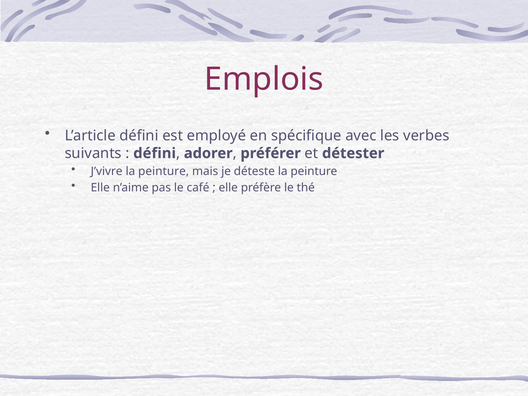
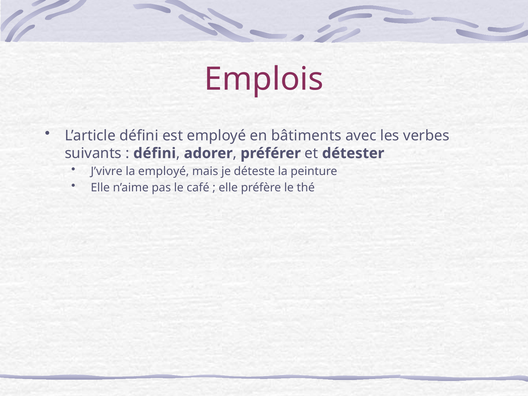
spécifique: spécifique -> bâtiments
peinture at (164, 171): peinture -> employé
